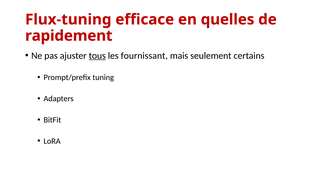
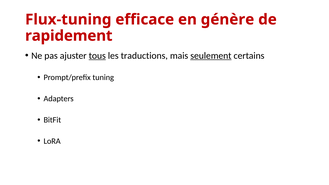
quelles: quelles -> génère
fournissant: fournissant -> traductions
seulement underline: none -> present
